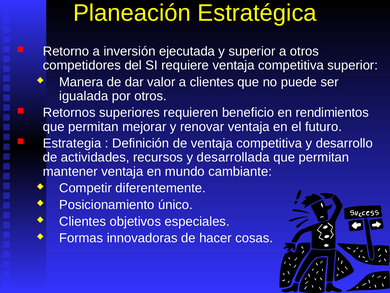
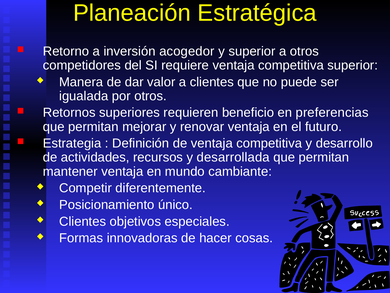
ejecutada: ejecutada -> acogedor
rendimientos: rendimientos -> preferencias
